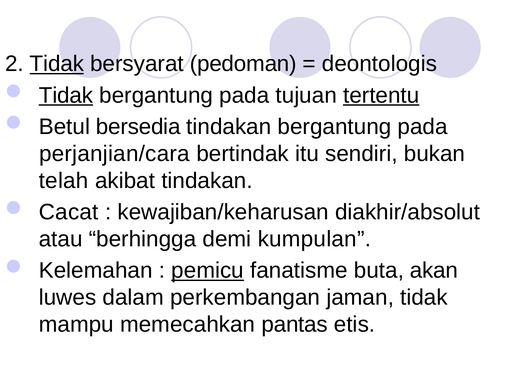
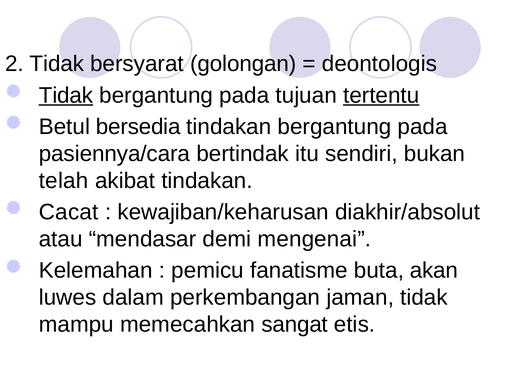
Tidak at (57, 64) underline: present -> none
pedoman: pedoman -> golongan
perjanjian/cara: perjanjian/cara -> pasiennya/cara
berhingga: berhingga -> mendasar
kumpulan: kumpulan -> mengenai
pemicu underline: present -> none
pantas: pantas -> sangat
